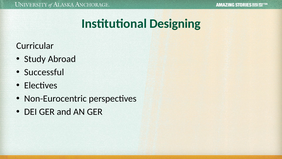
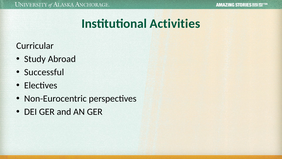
Designing: Designing -> Activities
